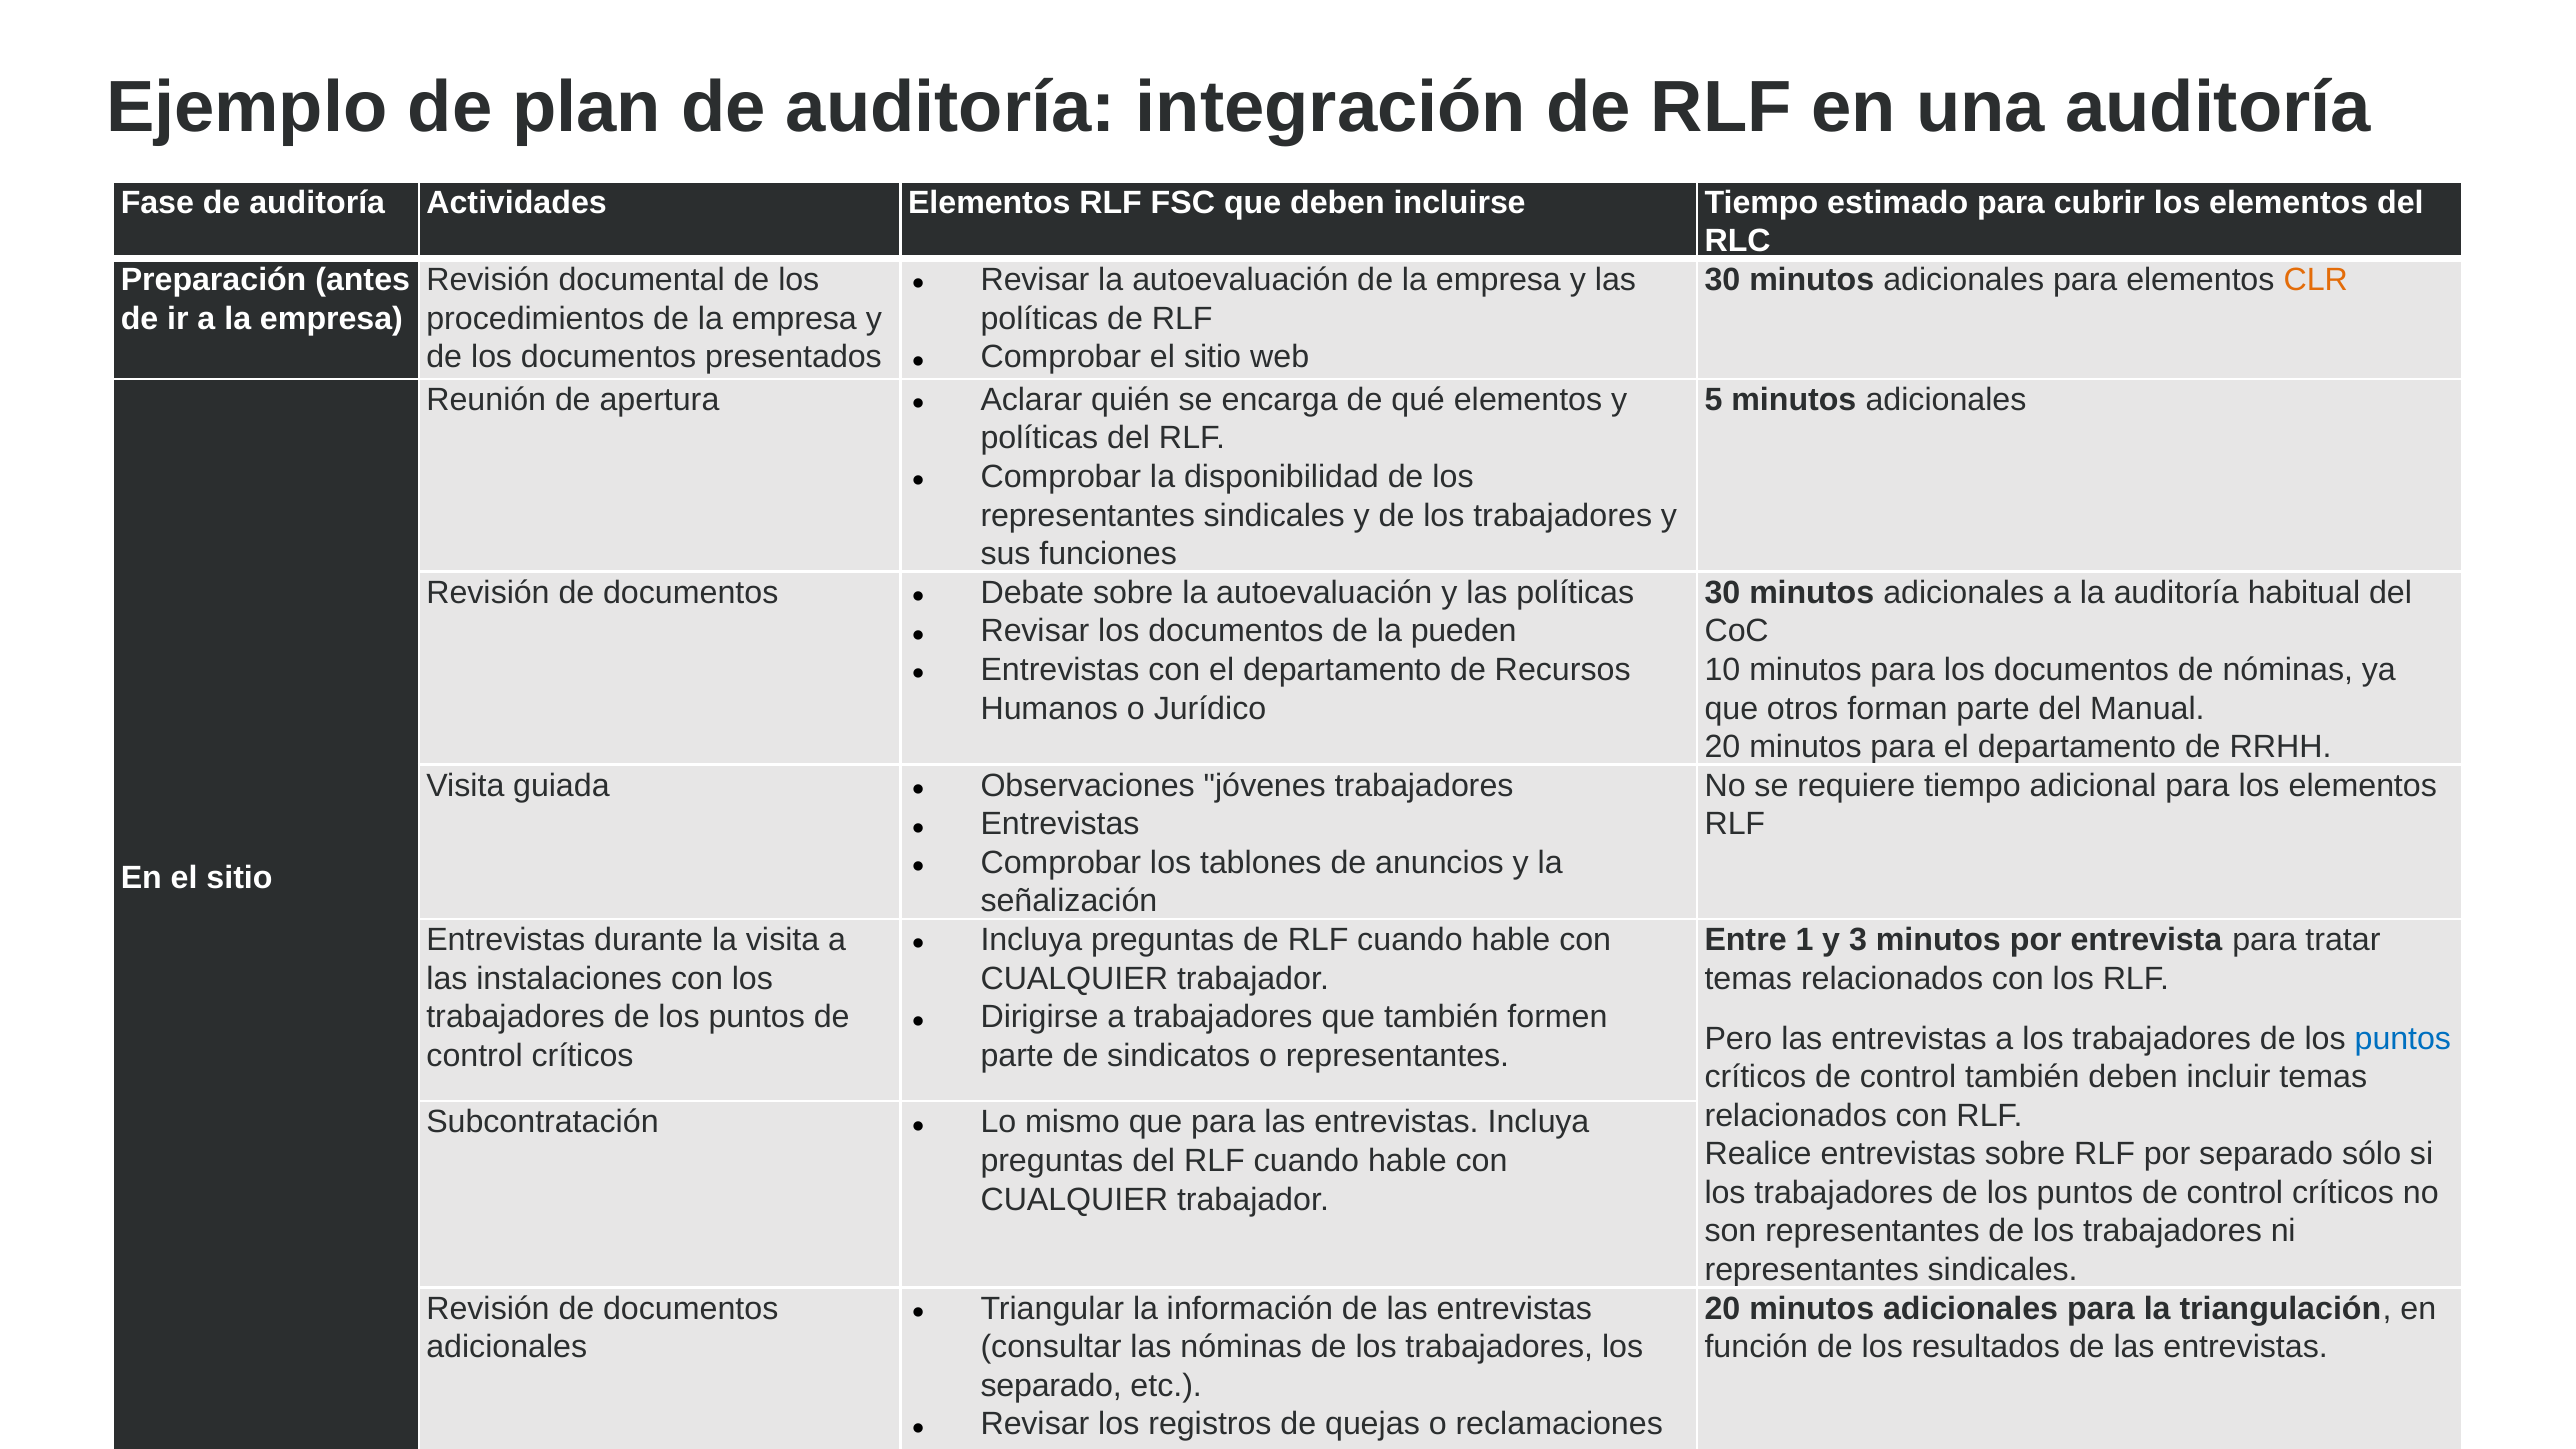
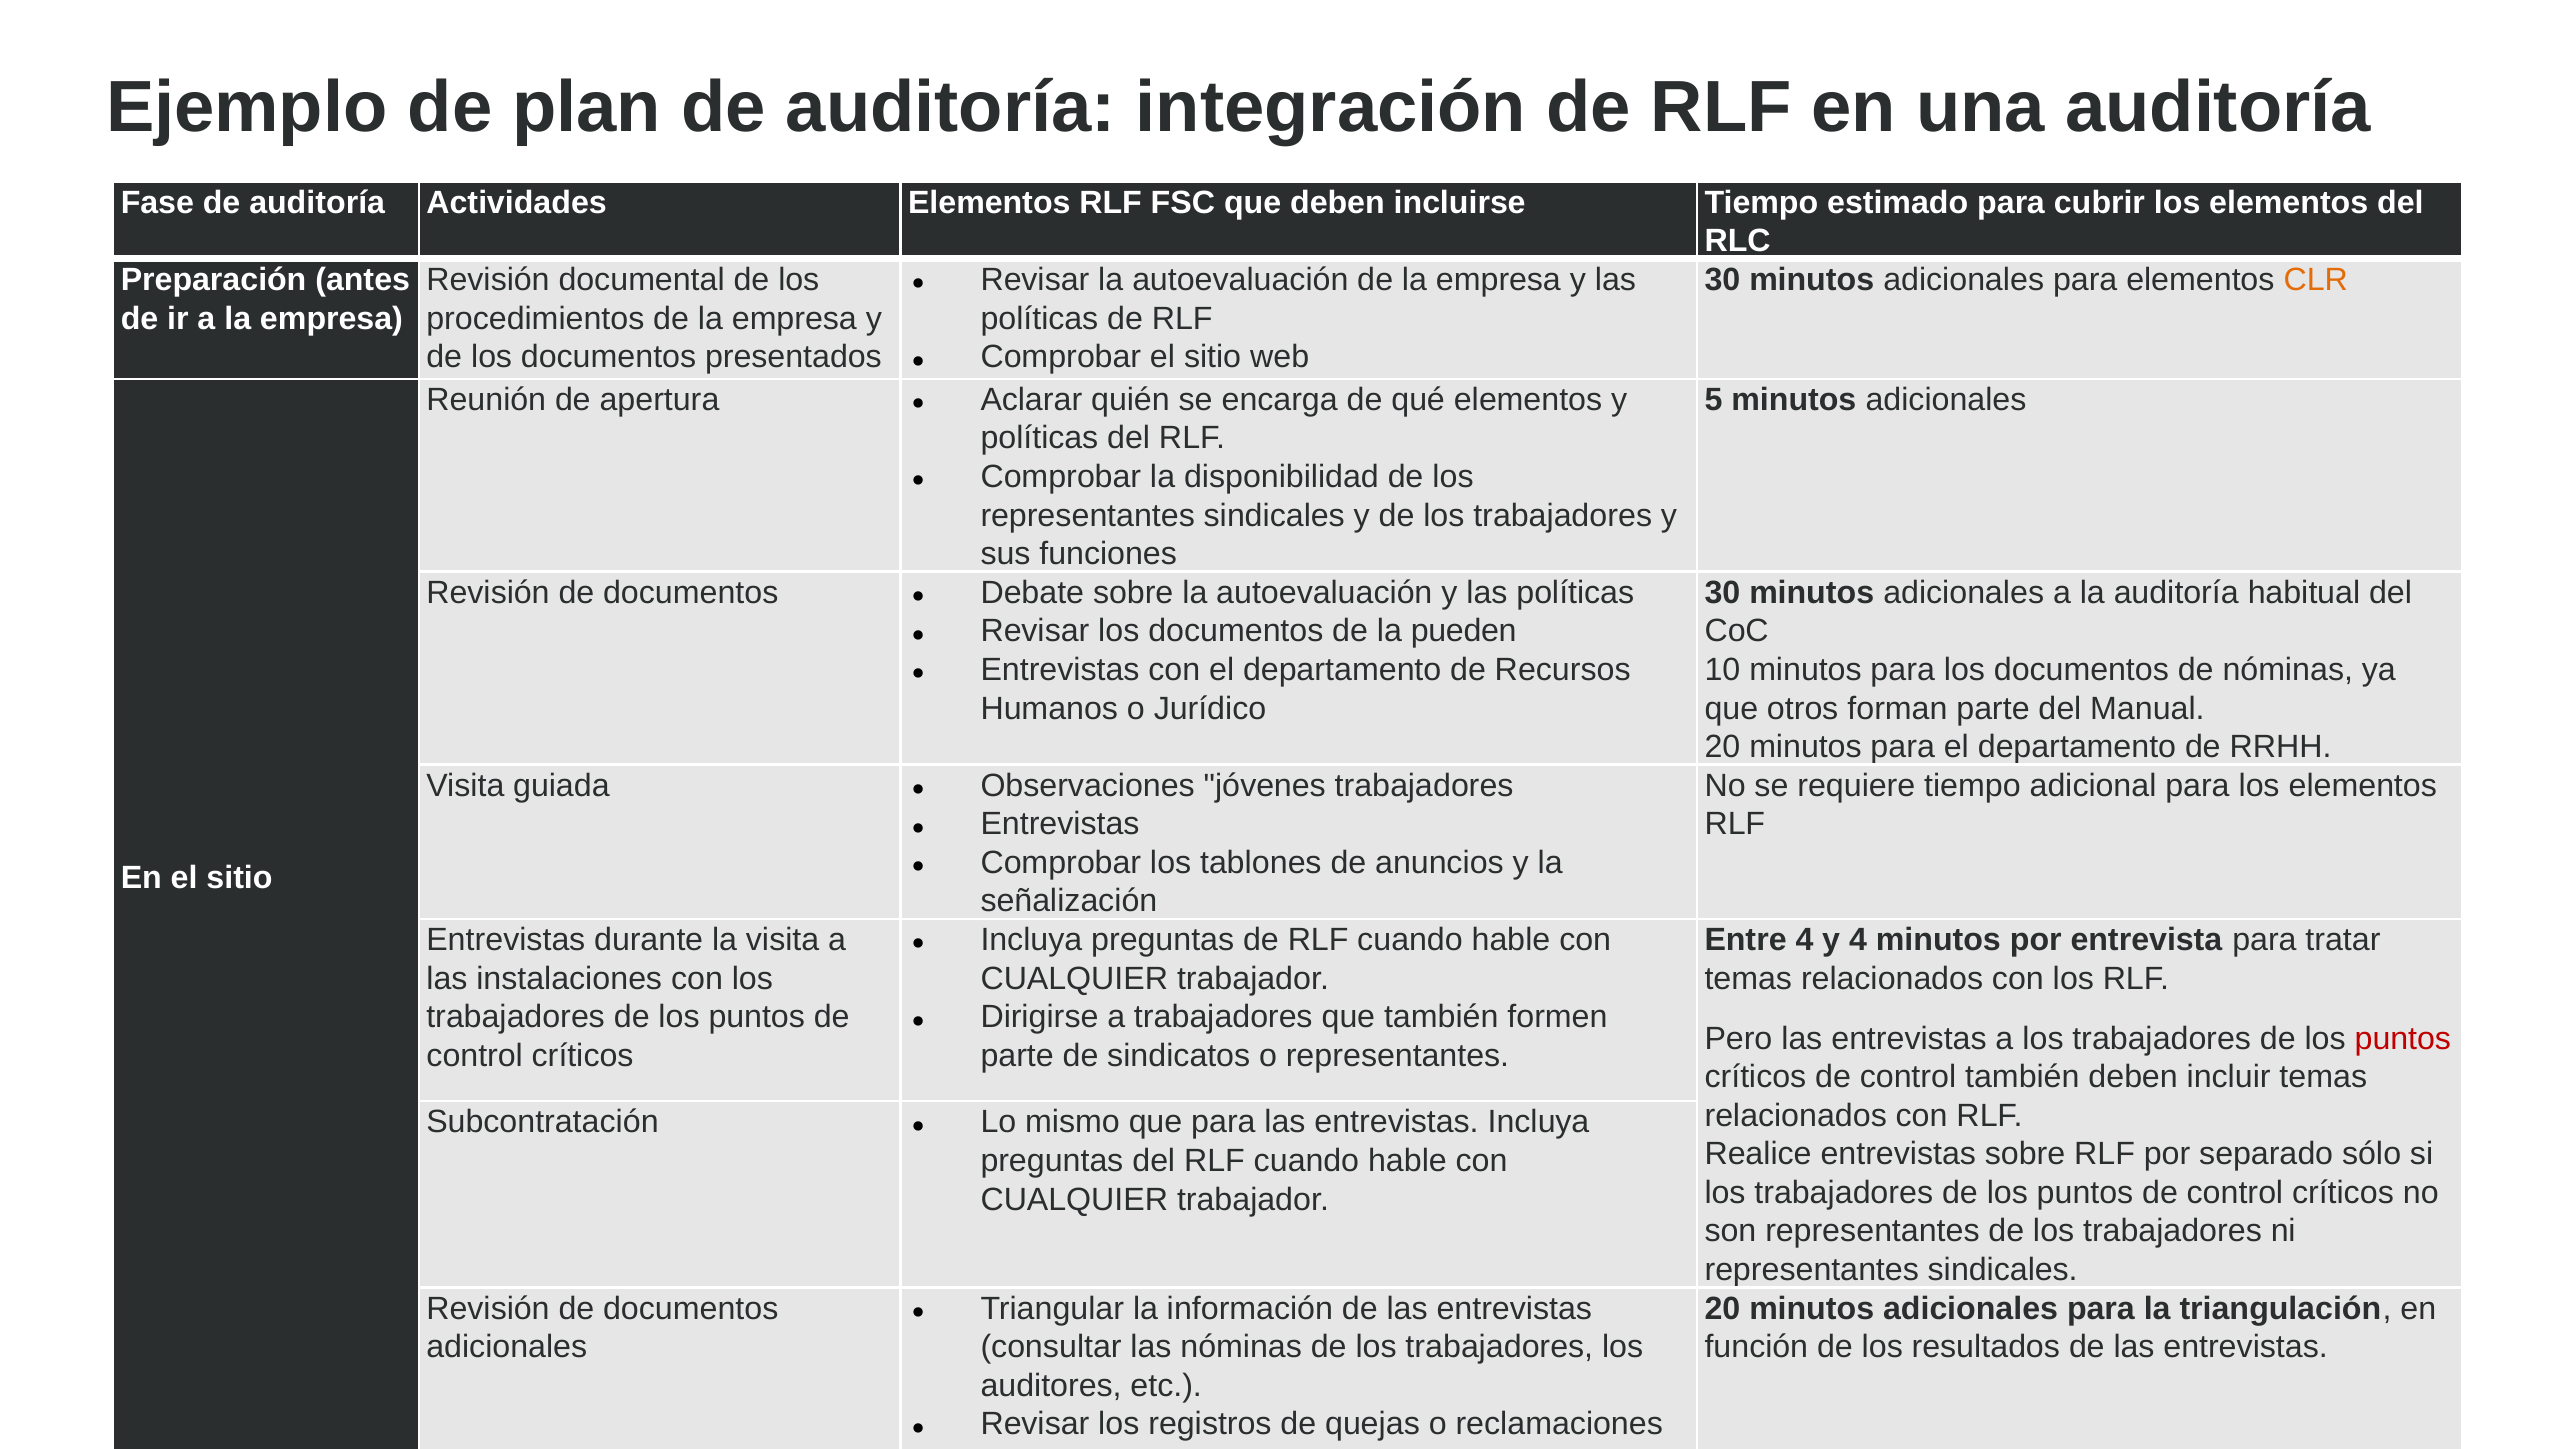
Entre 1: 1 -> 4
y 3: 3 -> 4
puntos at (2403, 1039) colour: blue -> red
separado at (1051, 1386): separado -> auditores
